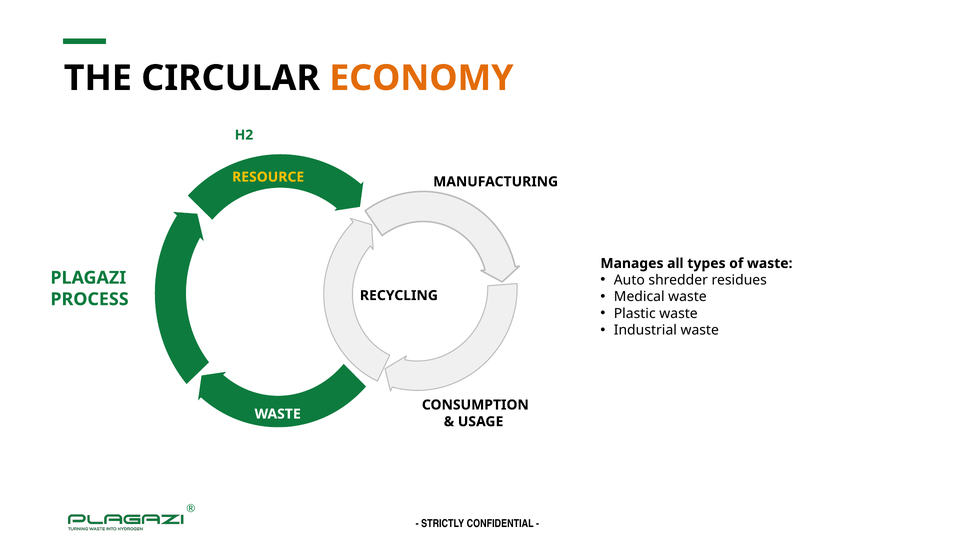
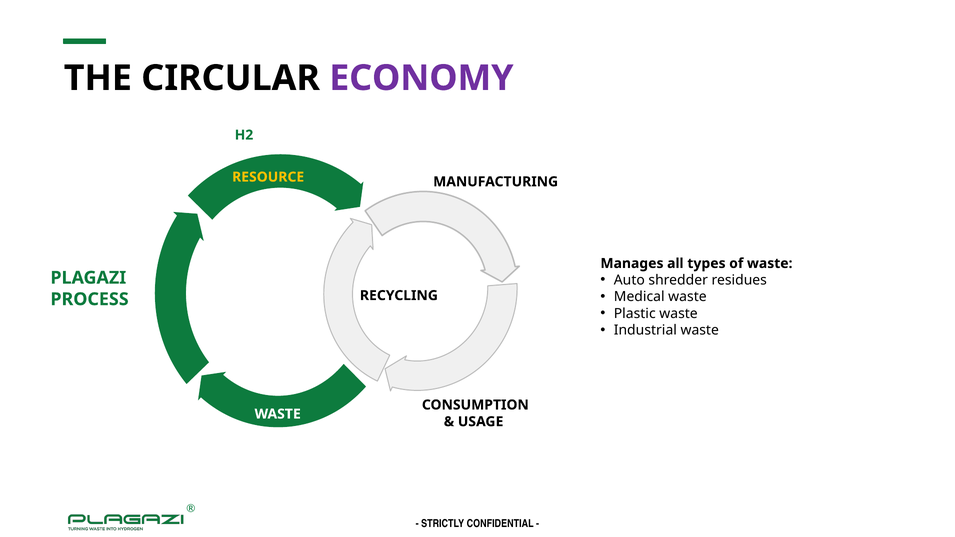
ECONOMY colour: orange -> purple
